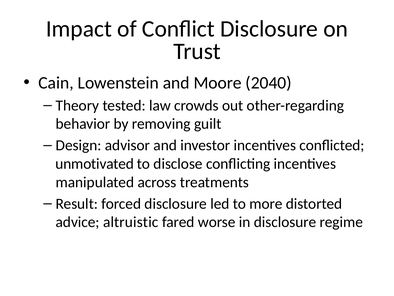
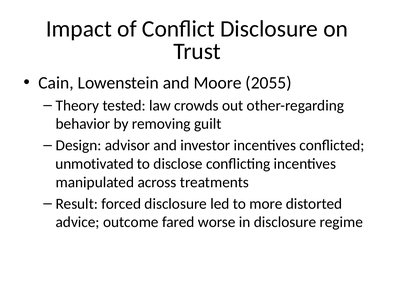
2040: 2040 -> 2055
altruistic: altruistic -> outcome
